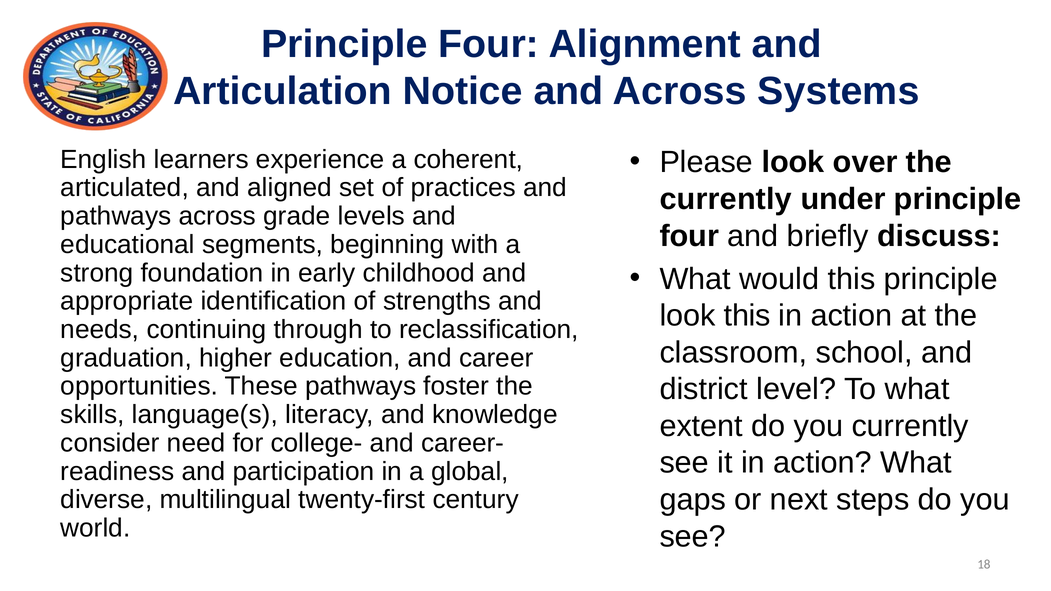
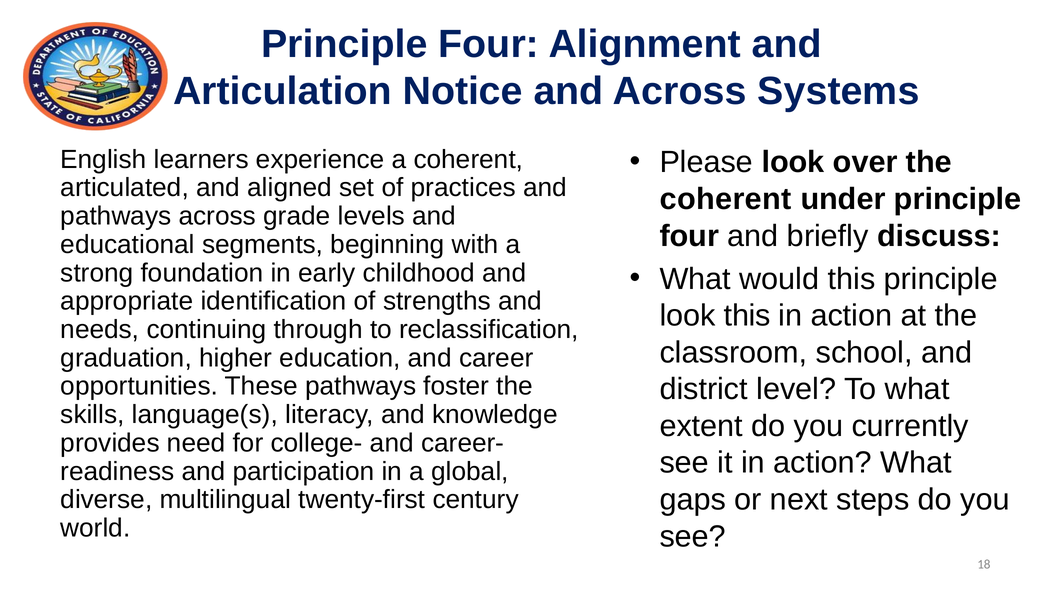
currently at (726, 199): currently -> coherent
consider: consider -> provides
